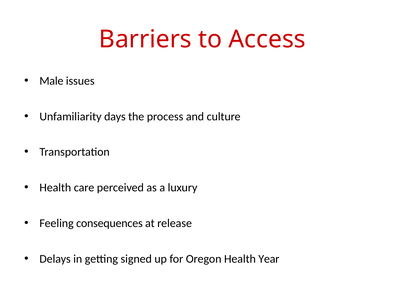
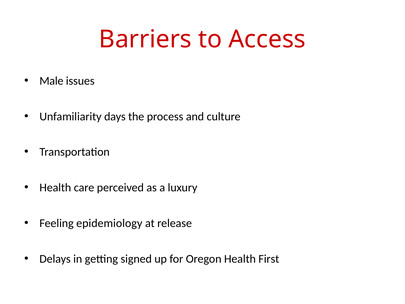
consequences: consequences -> epidemiology
Year: Year -> First
